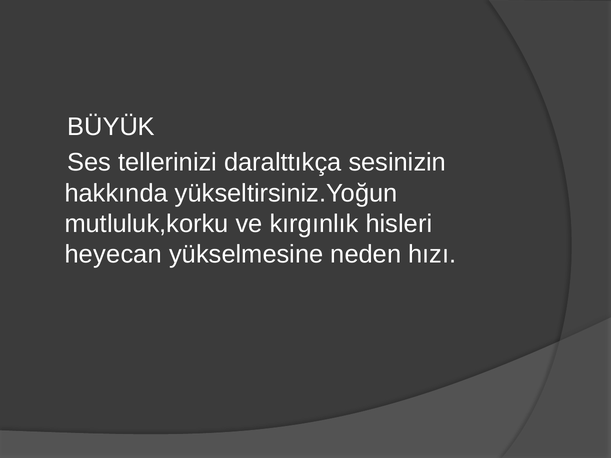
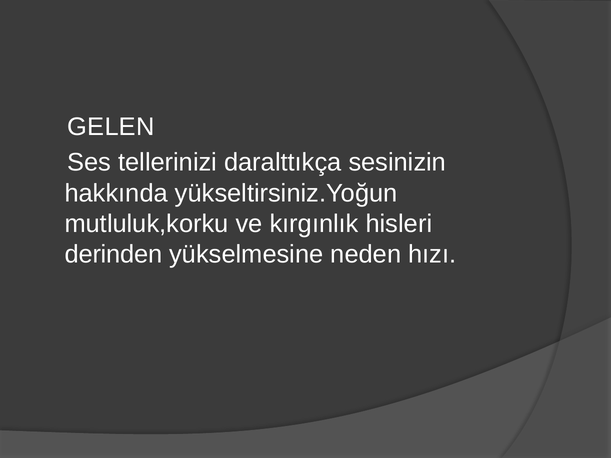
BÜYÜK: BÜYÜK -> GELEN
heyecan: heyecan -> derinden
